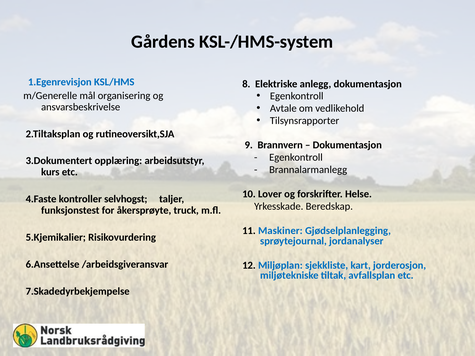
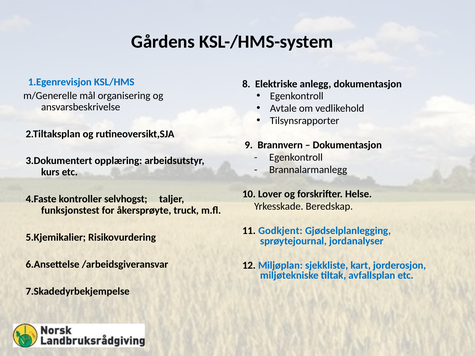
Maskiner: Maskiner -> Godkjent
